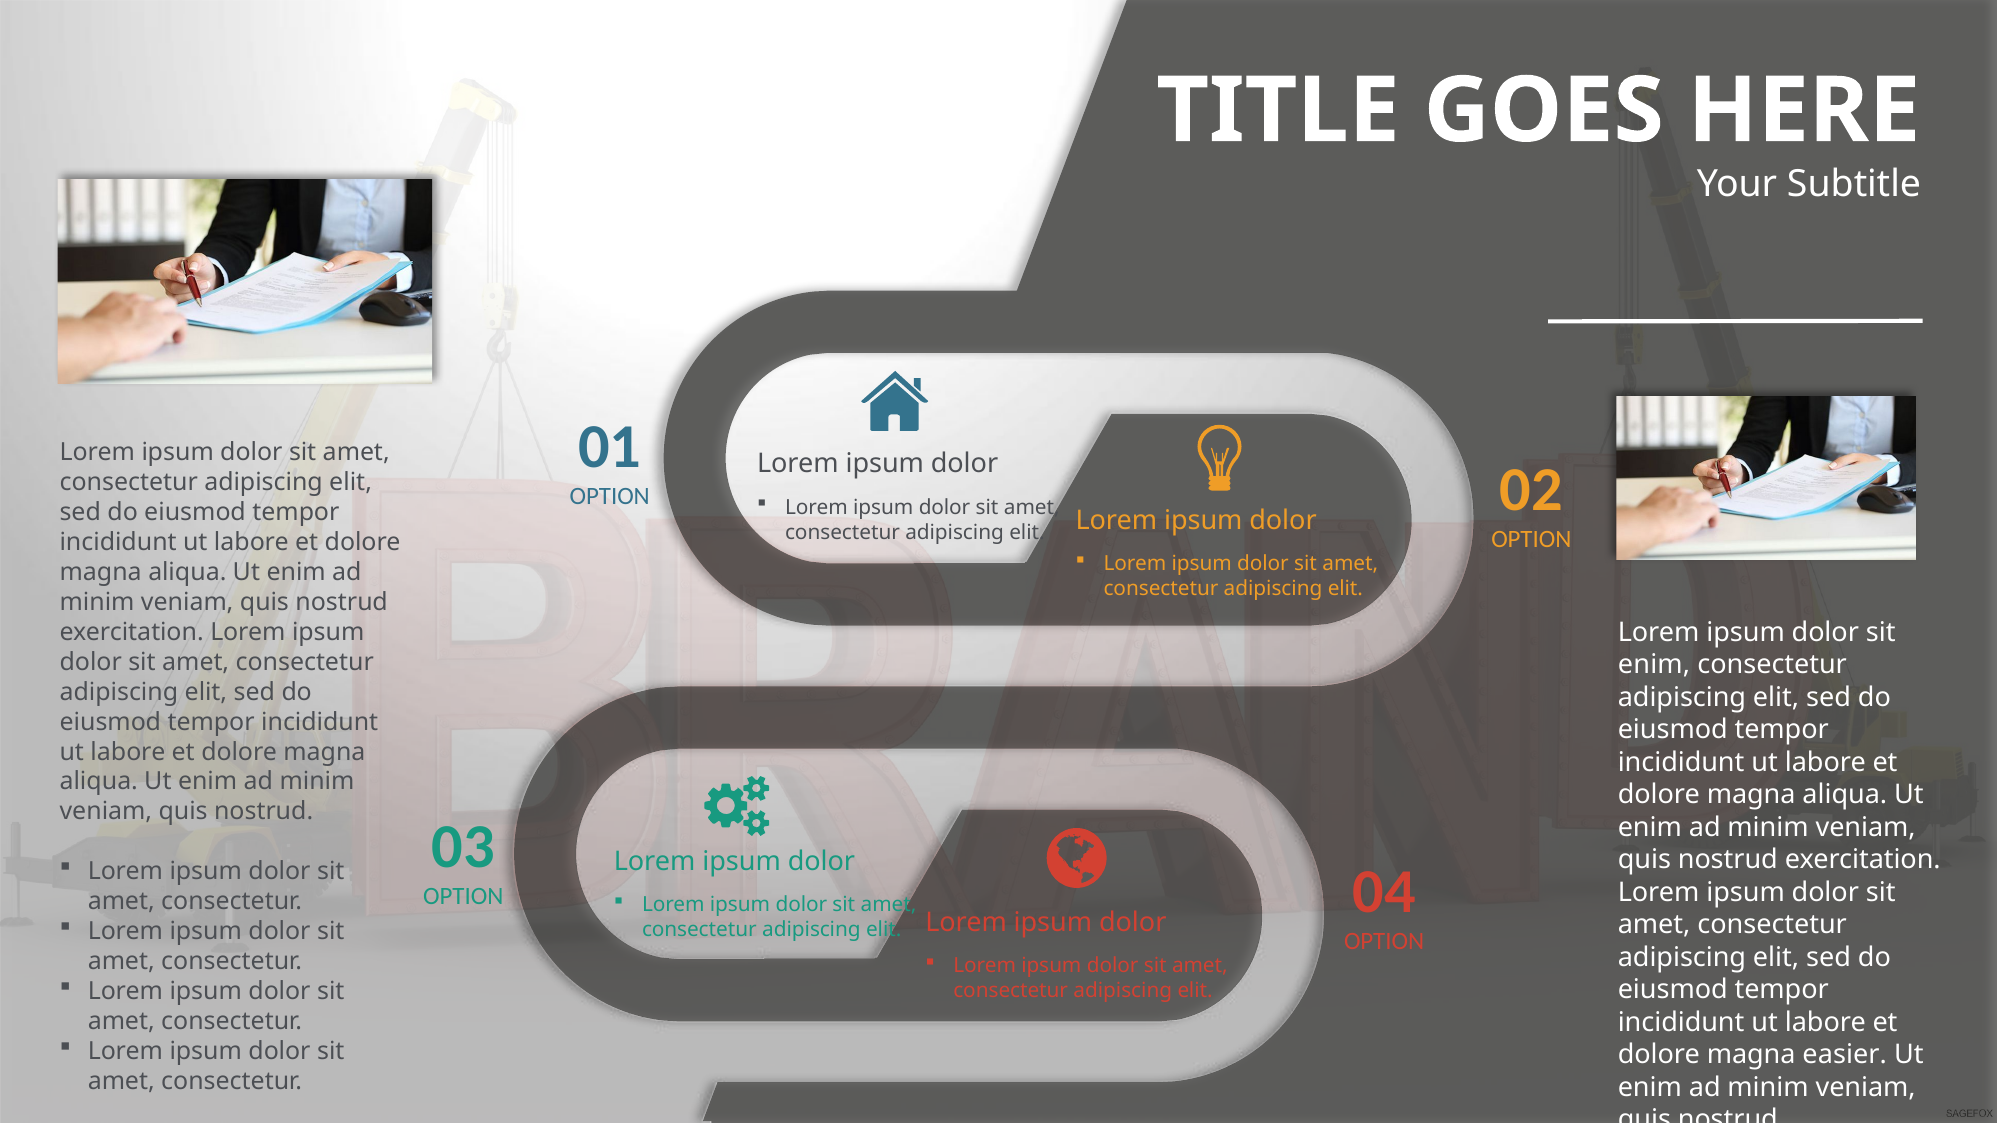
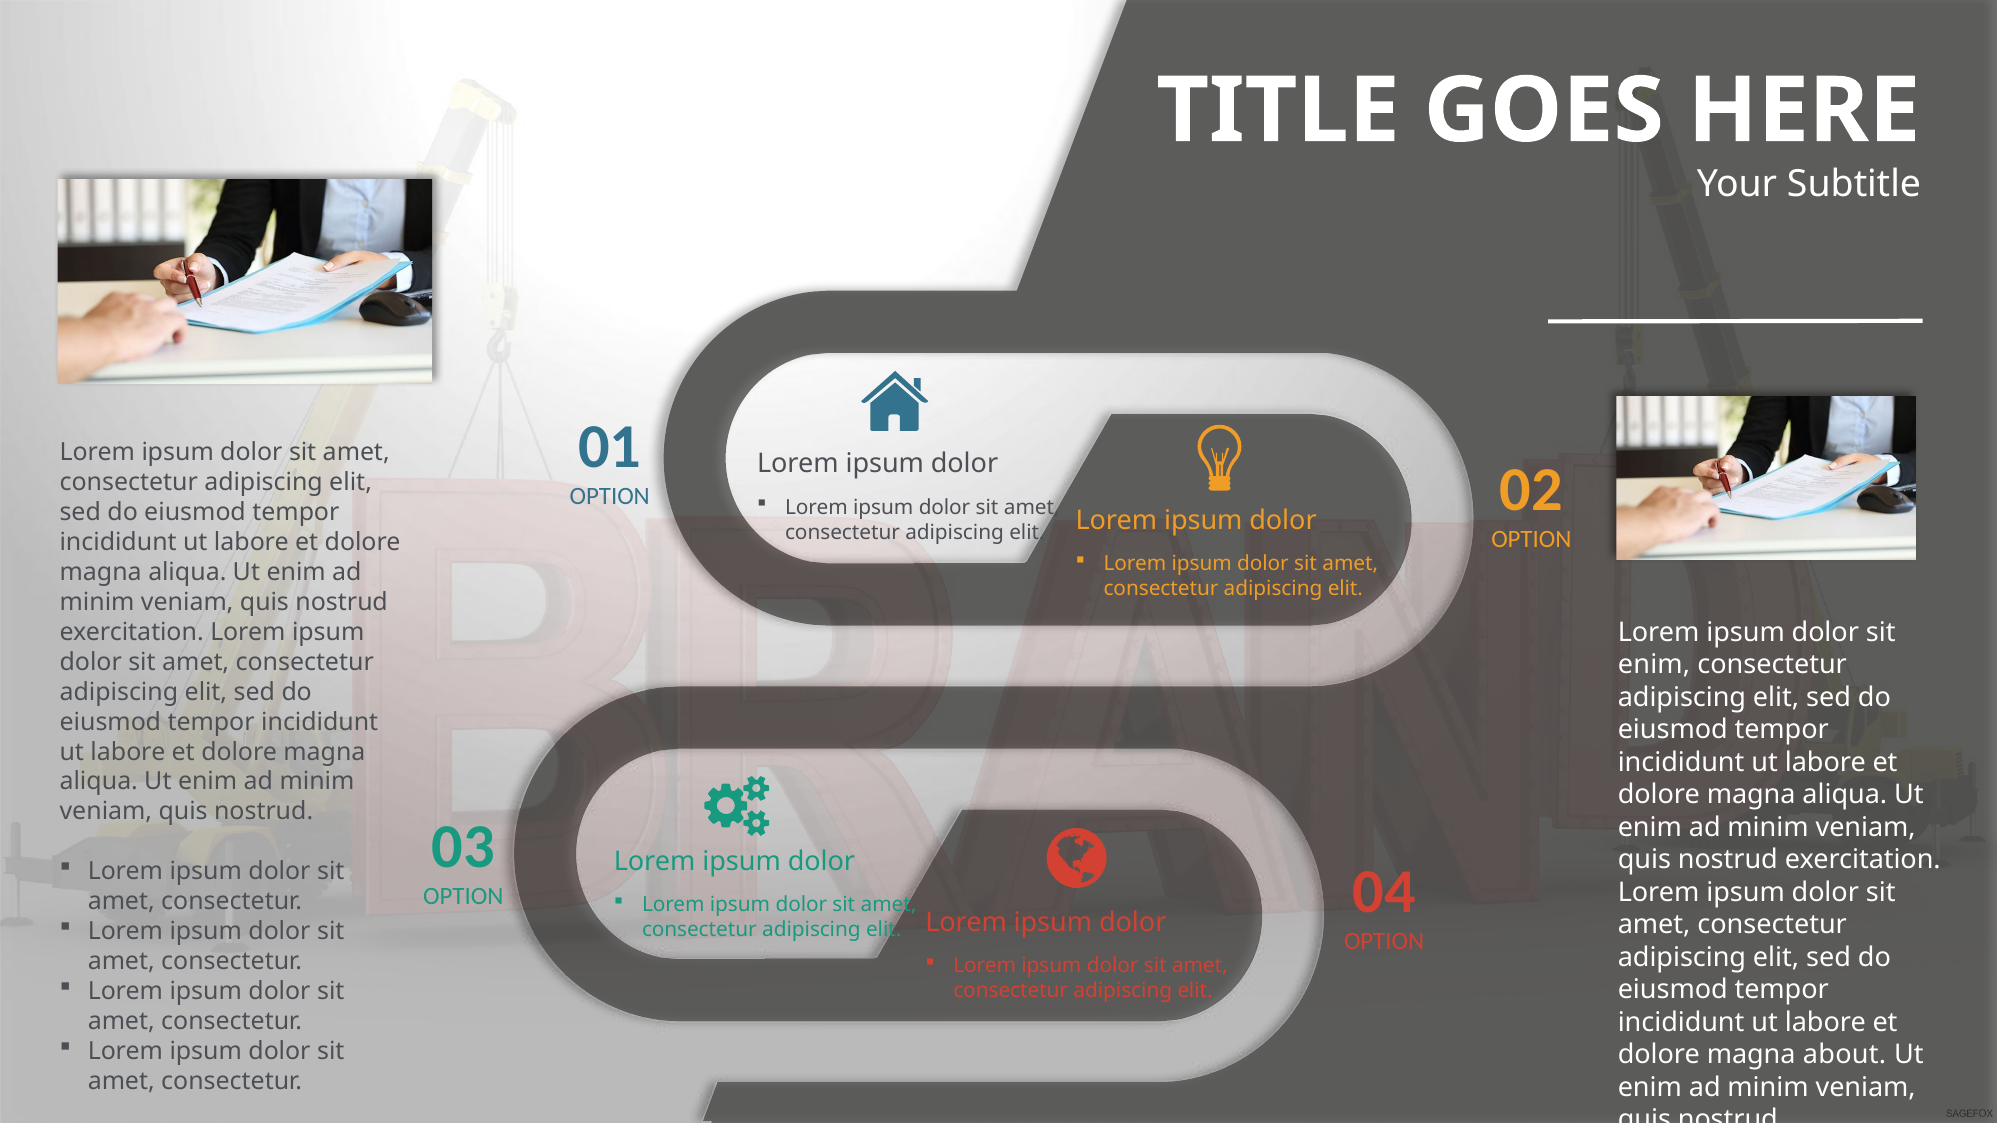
easier: easier -> about
